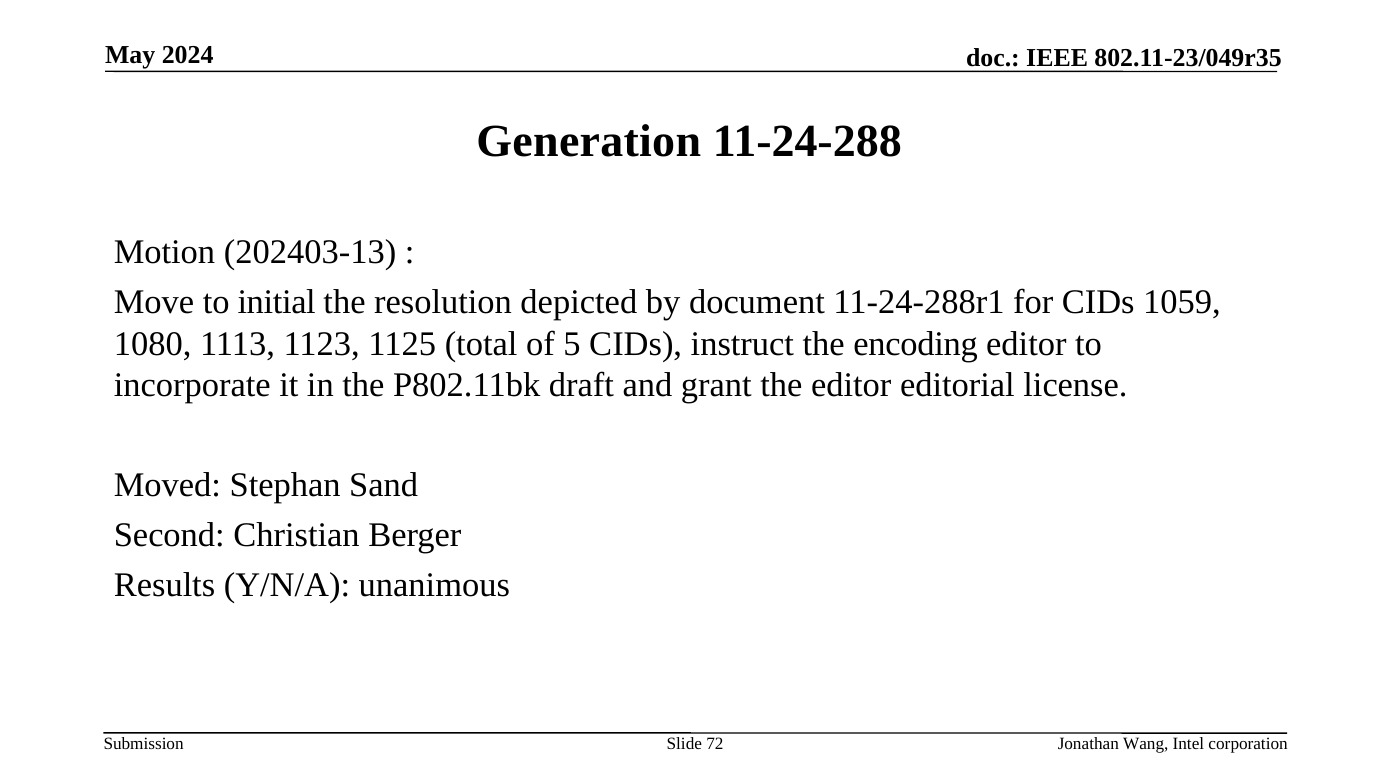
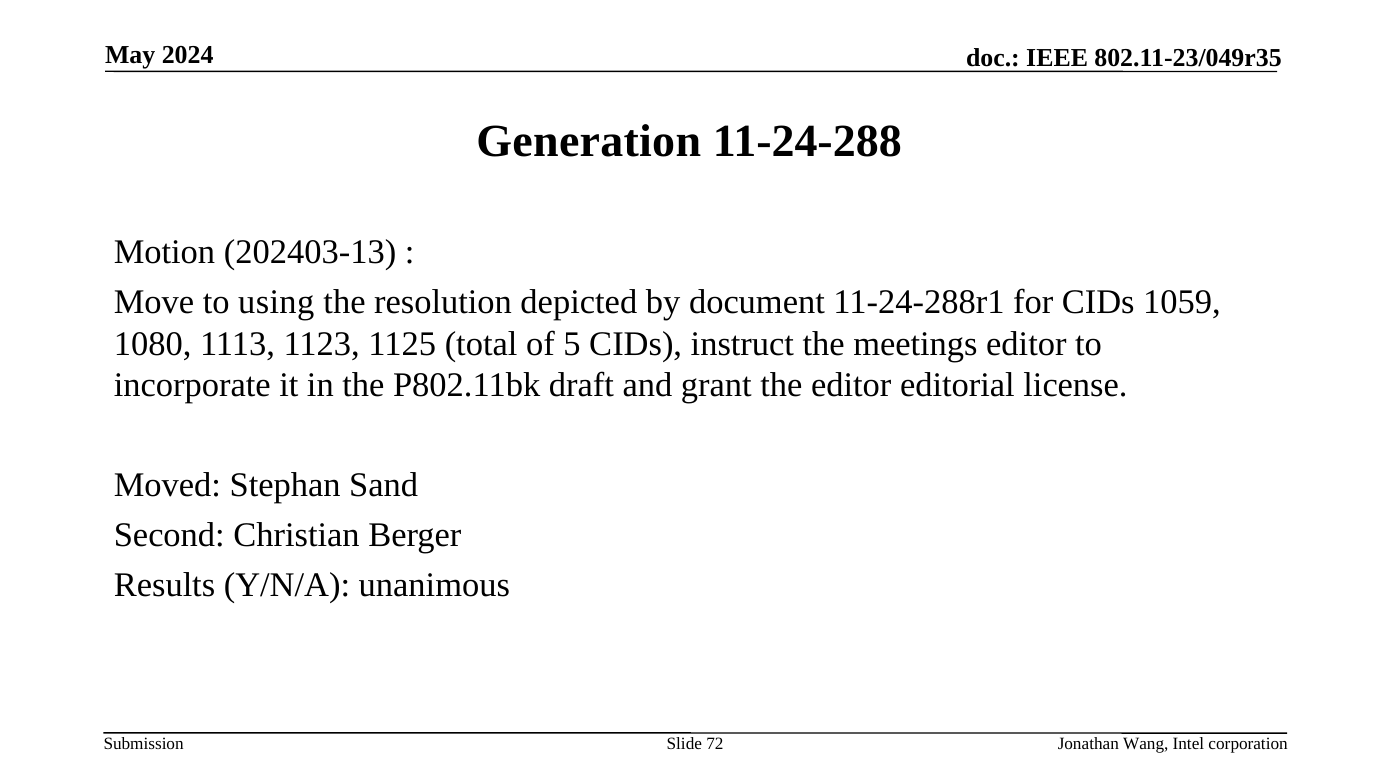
initial: initial -> using
encoding: encoding -> meetings
